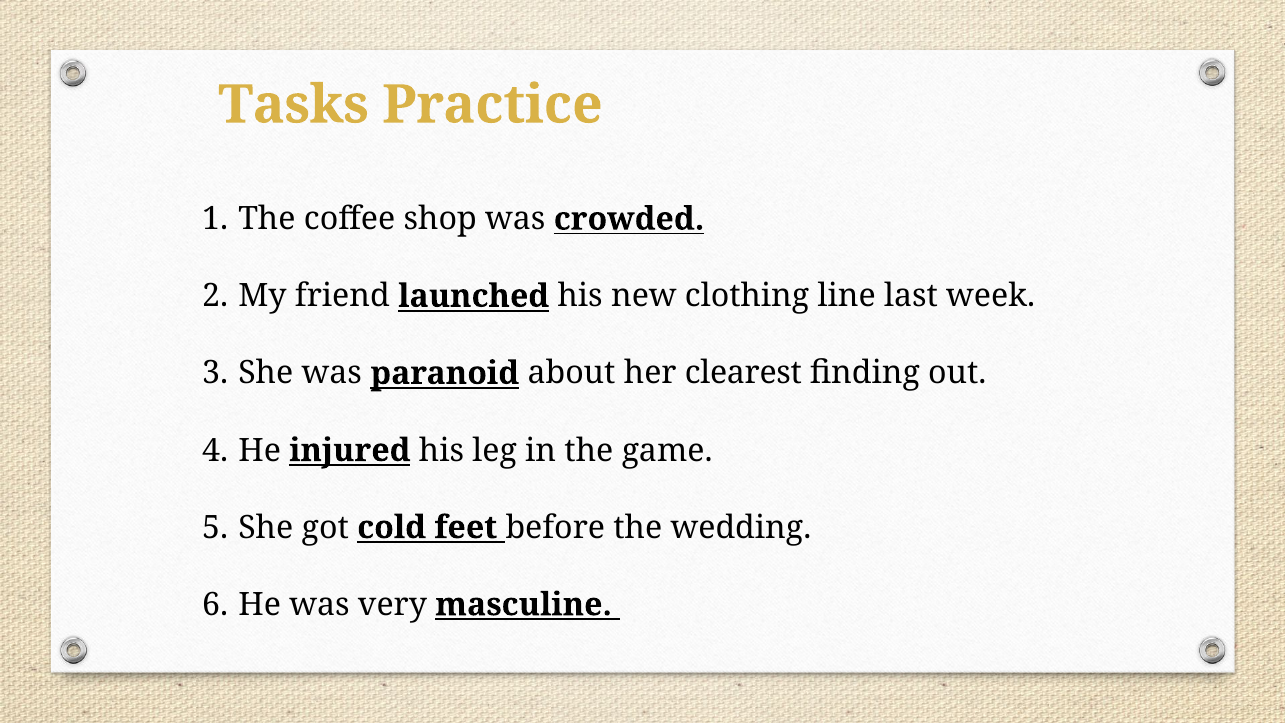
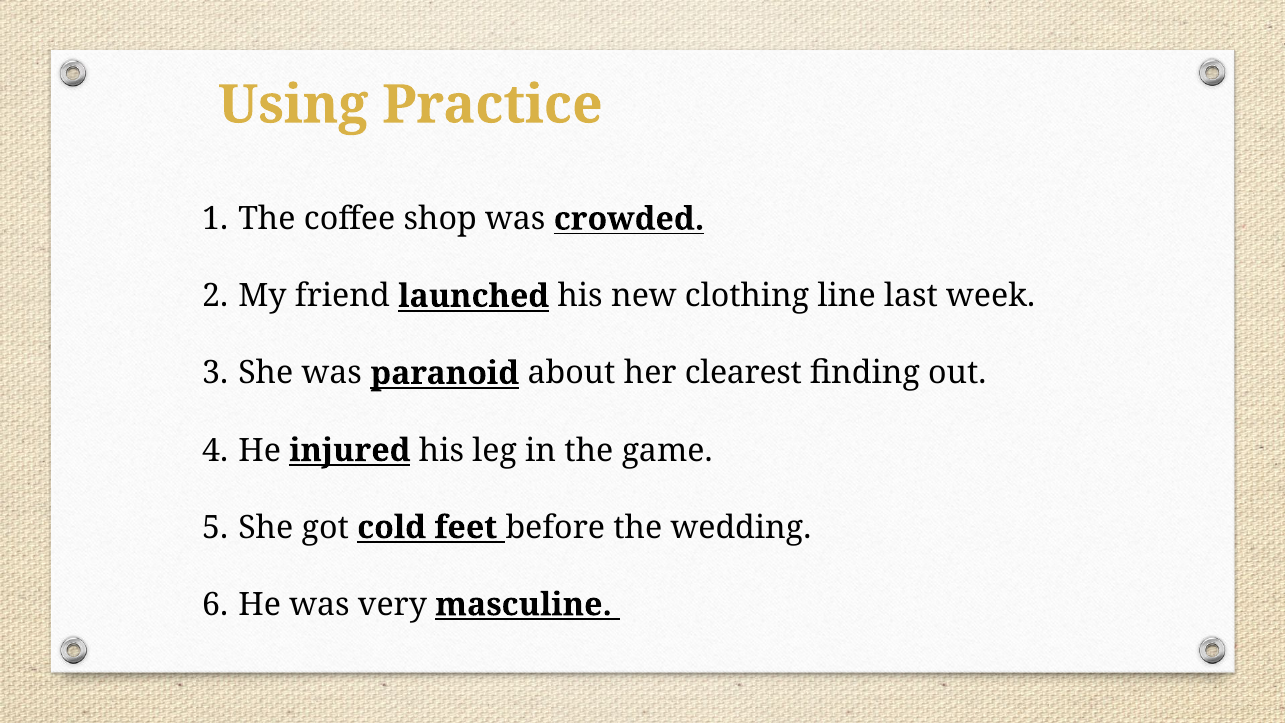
Tasks: Tasks -> Using
